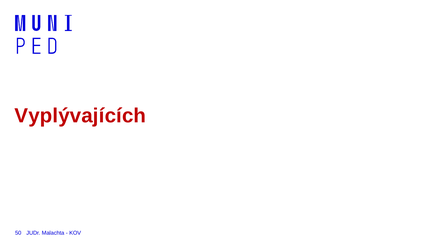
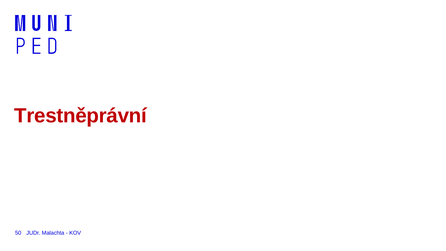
Vyplývajících: Vyplývajících -> Trestněprávní
